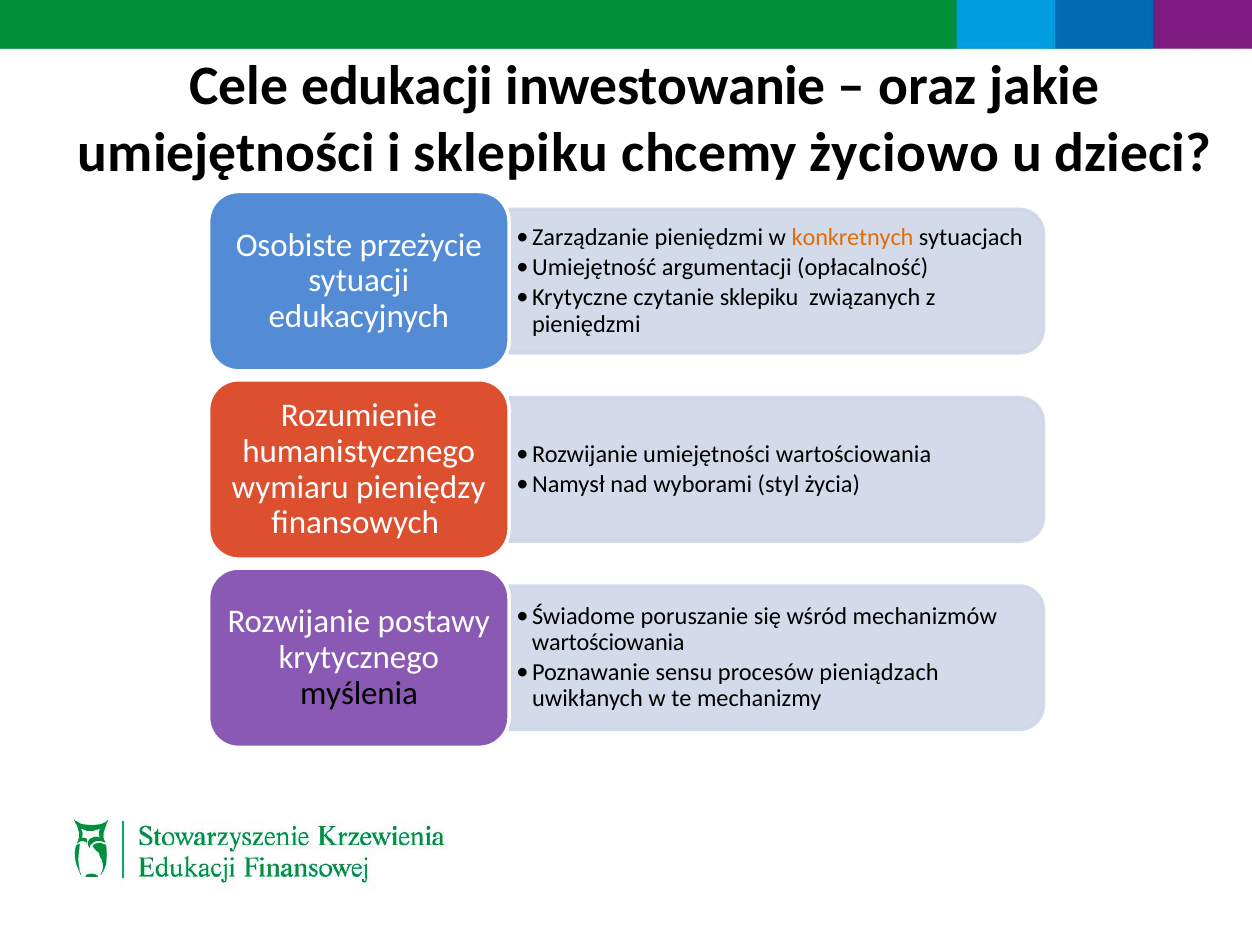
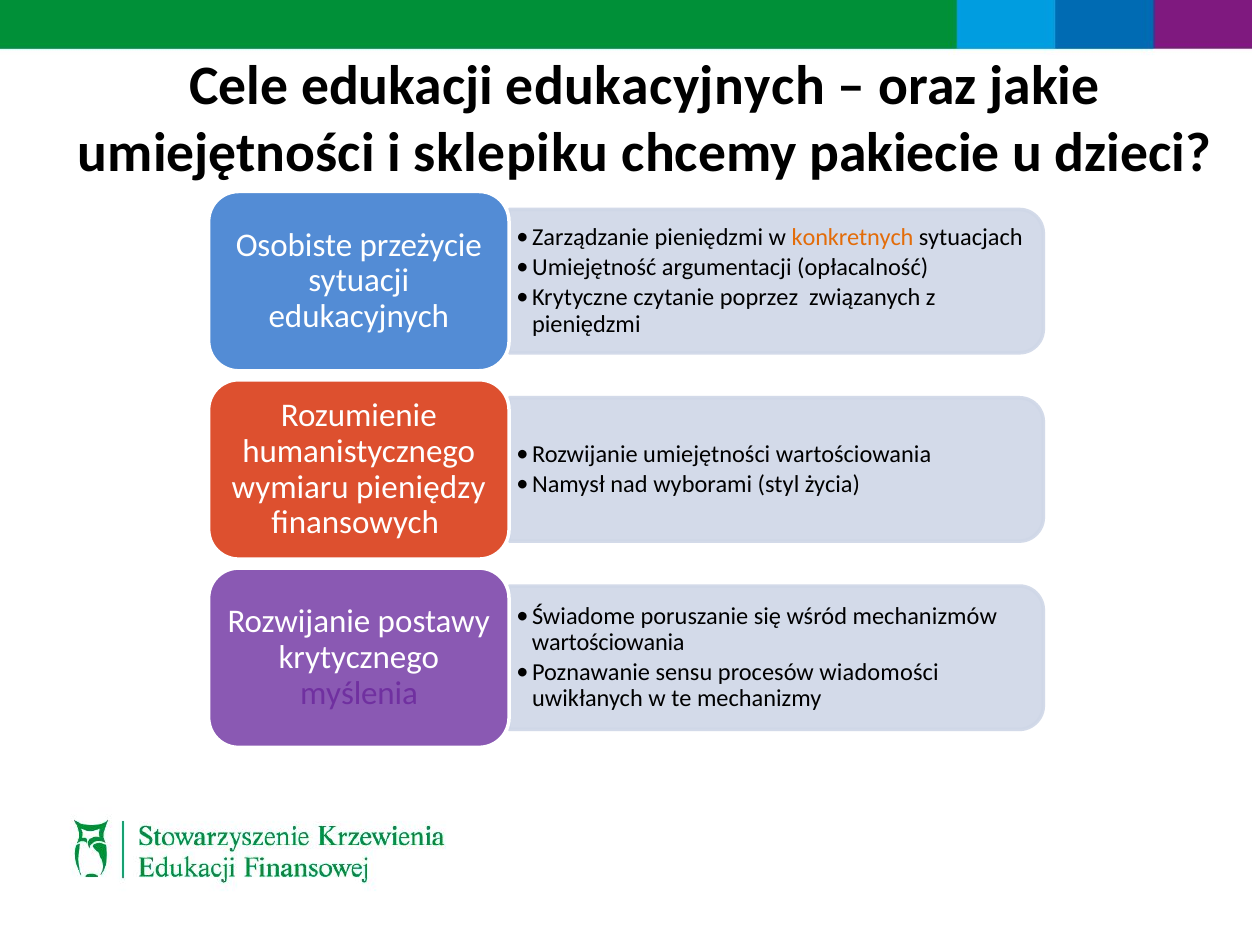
edukacji inwestowanie: inwestowanie -> edukacyjnych
życiowo: życiowo -> pakiecie
czytanie sklepiku: sklepiku -> poprzez
pieniądzach: pieniądzach -> wiadomości
myślenia colour: black -> purple
